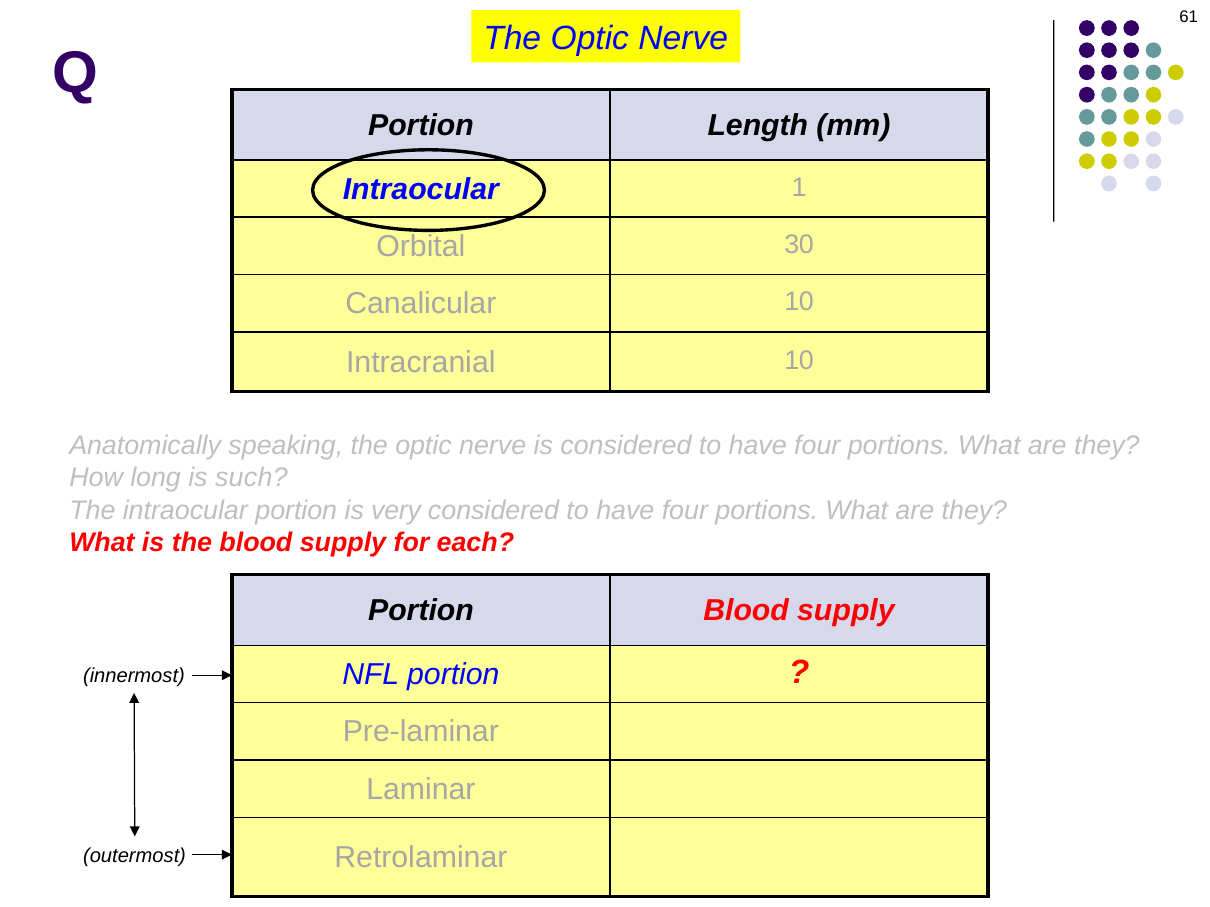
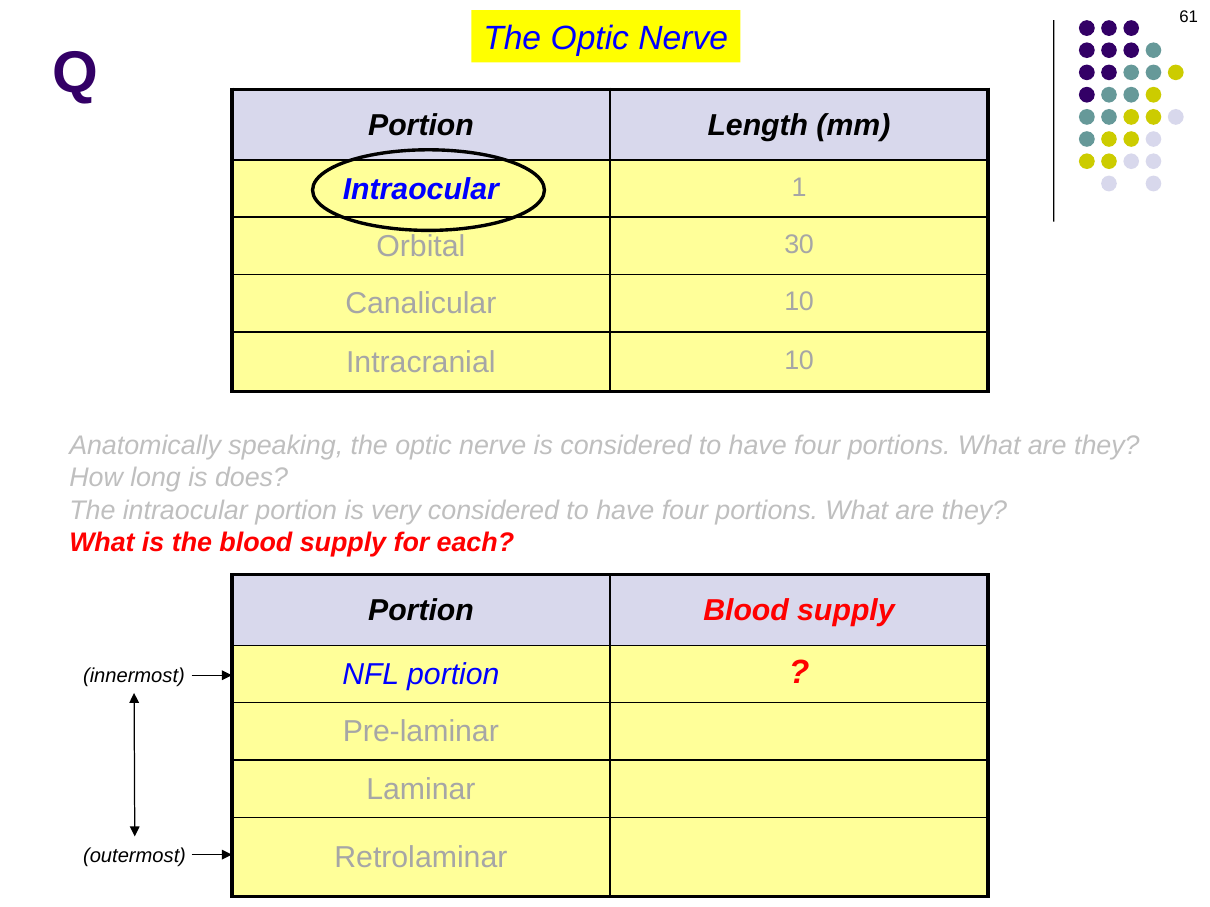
such: such -> does
